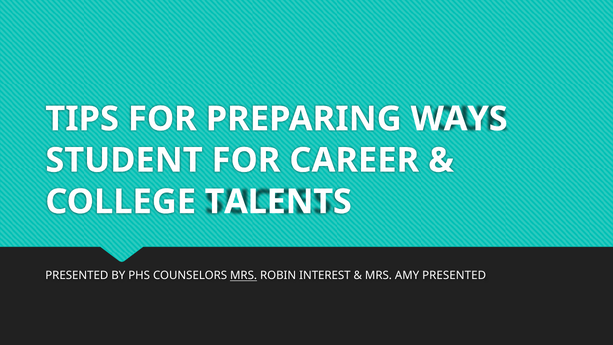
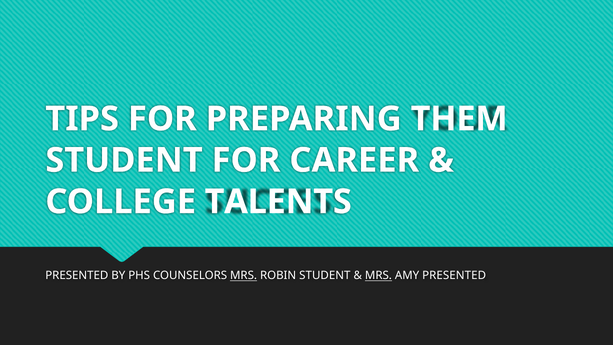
WAYS: WAYS -> THEM
ROBIN INTEREST: INTEREST -> STUDENT
MRS at (378, 276) underline: none -> present
